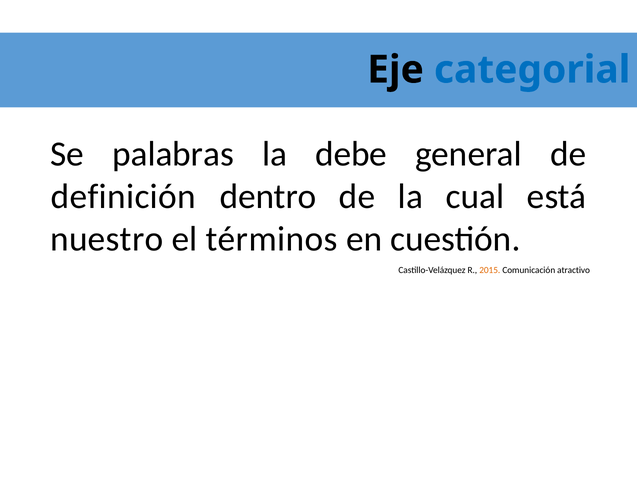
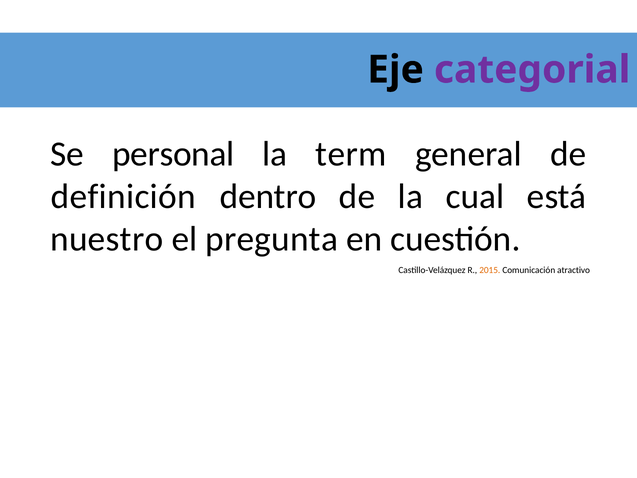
categorial colour: blue -> purple
palabras: palabras -> personal
debe: debe -> term
términos: términos -> pregunta
